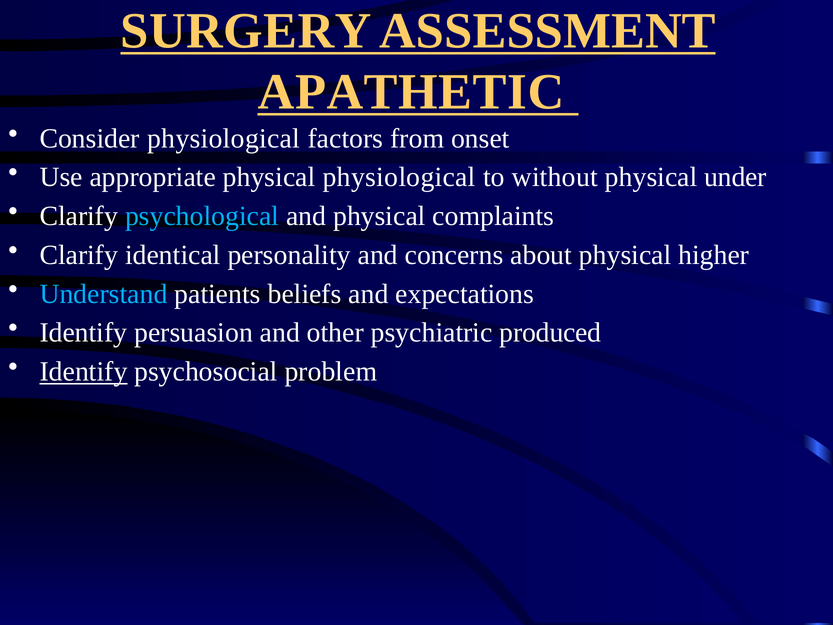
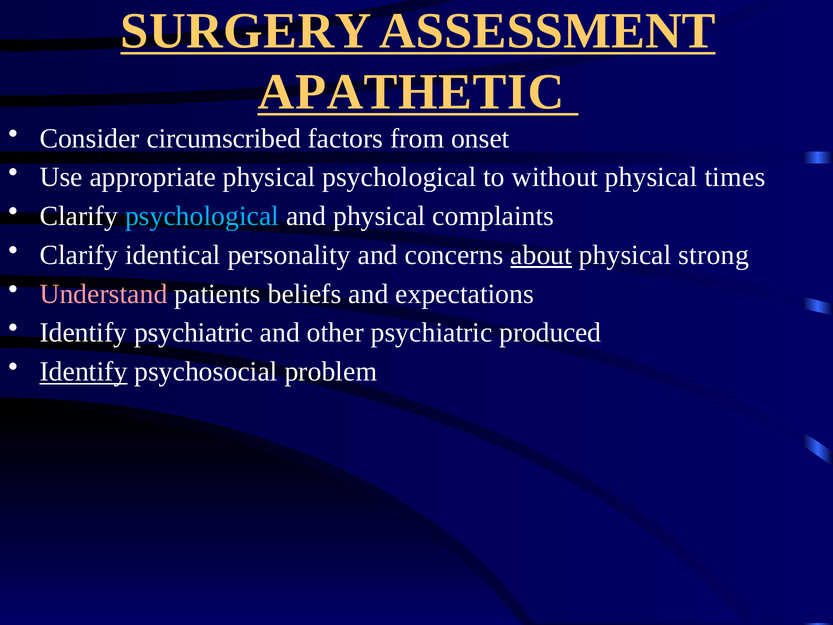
Consider physiological: physiological -> circumscribed
physical physiological: physiological -> psychological
under: under -> times
about underline: none -> present
higher: higher -> strong
Understand colour: light blue -> pink
Identify persuasion: persuasion -> psychiatric
